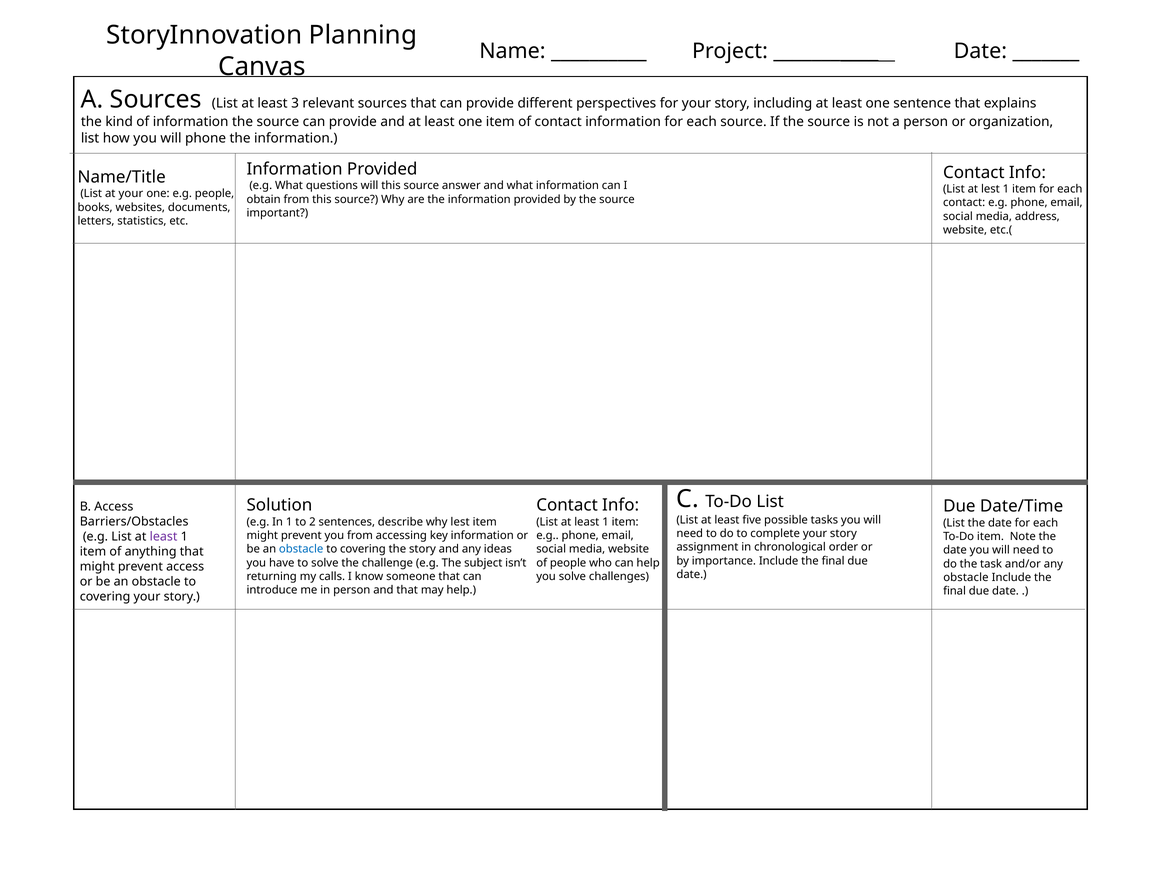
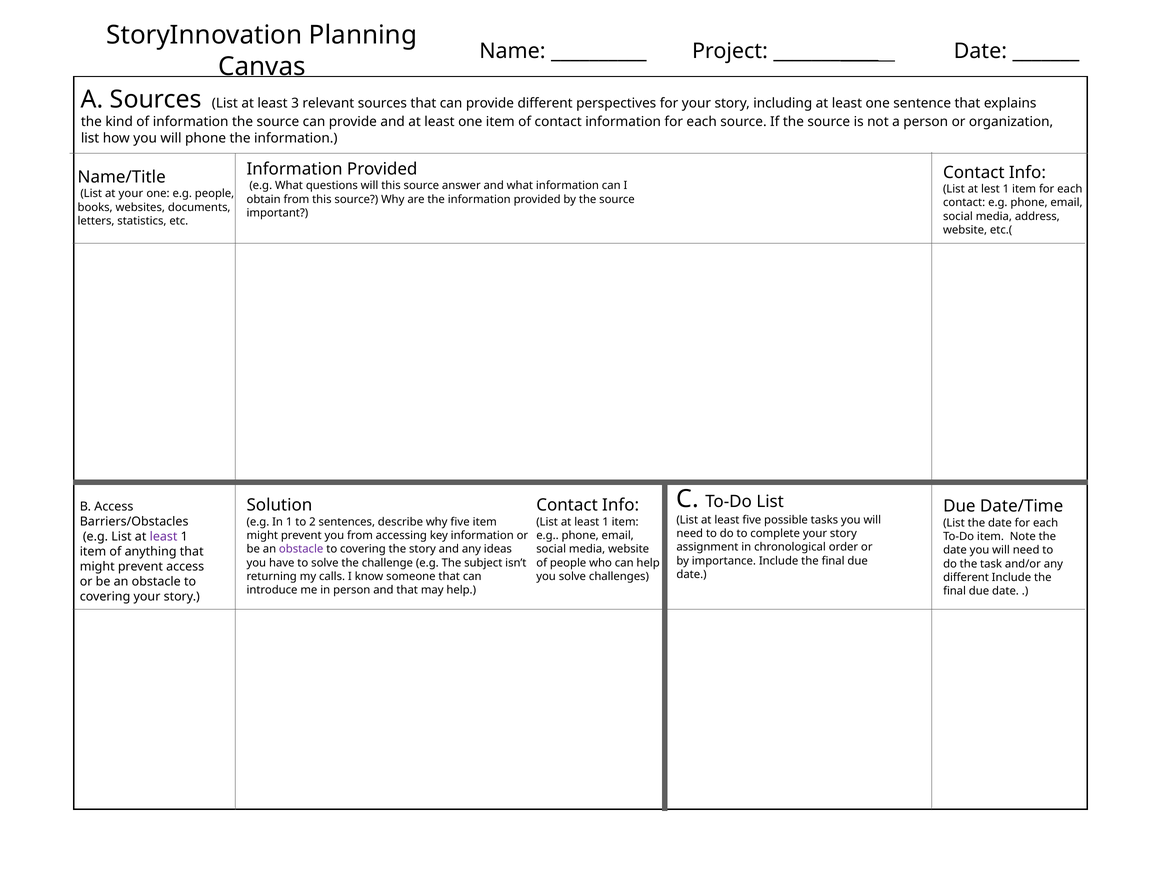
why lest: lest -> five
obstacle at (301, 549) colour: blue -> purple
obstacle at (966, 577): obstacle -> different
